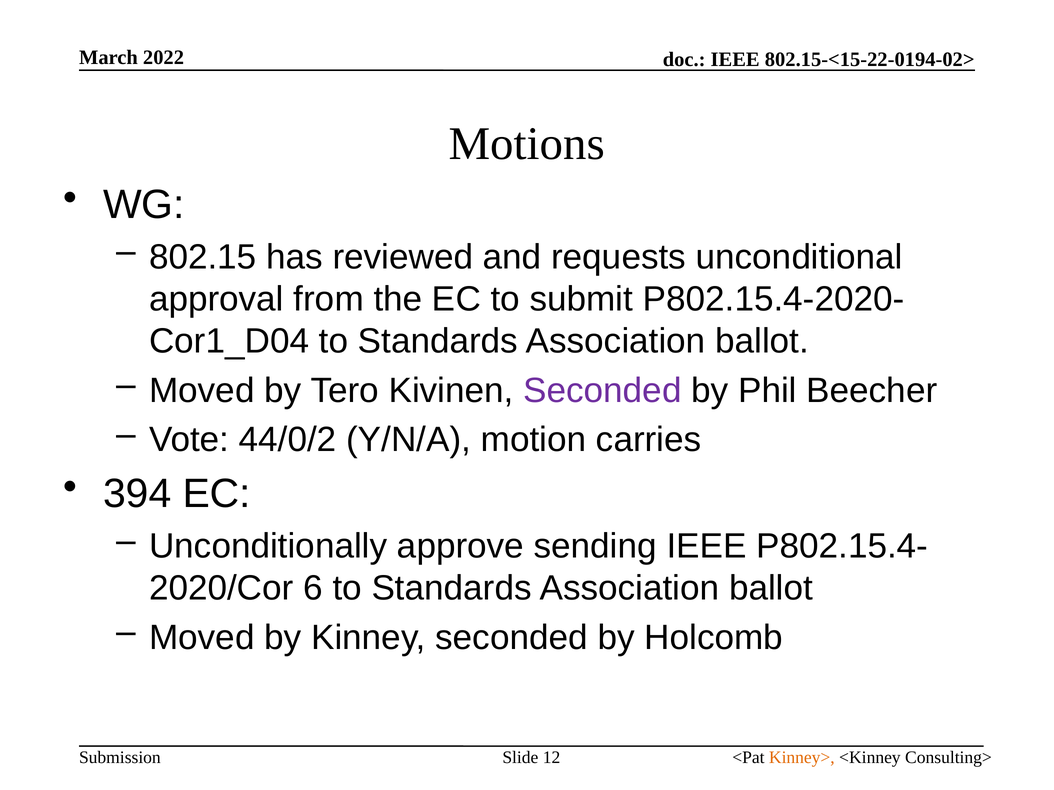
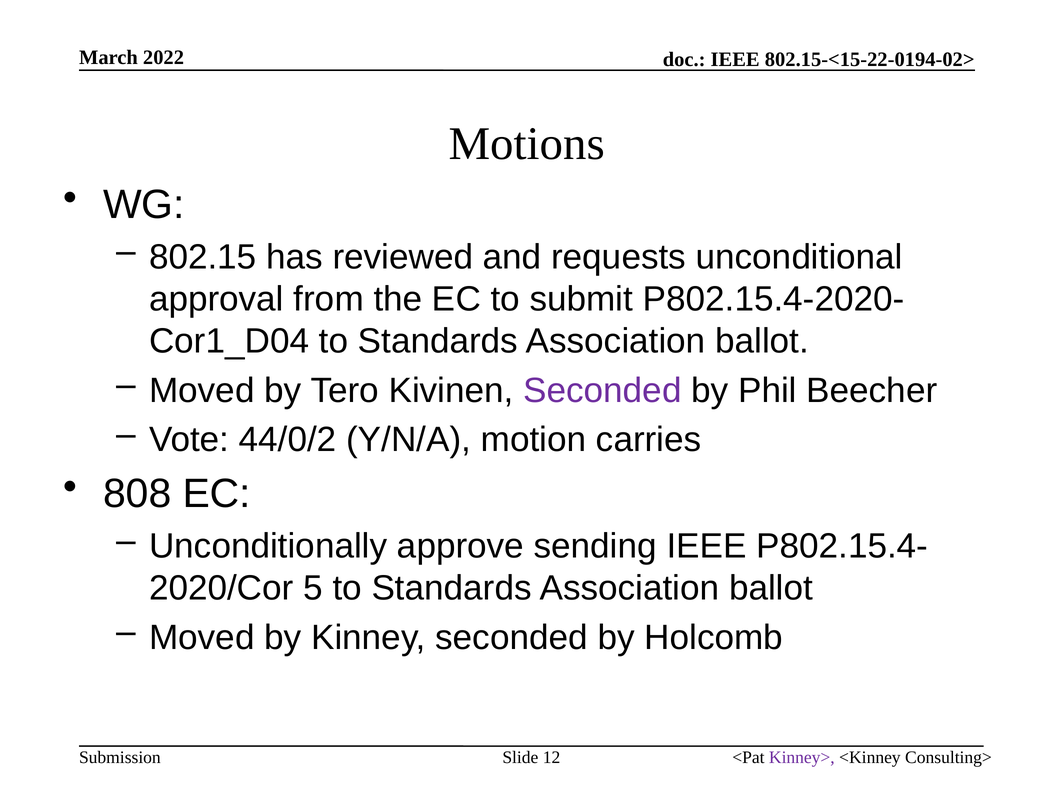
394: 394 -> 808
6: 6 -> 5
Kinney> colour: orange -> purple
